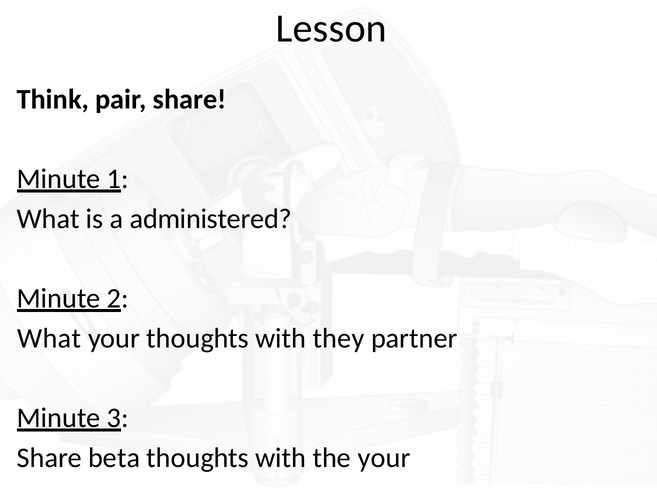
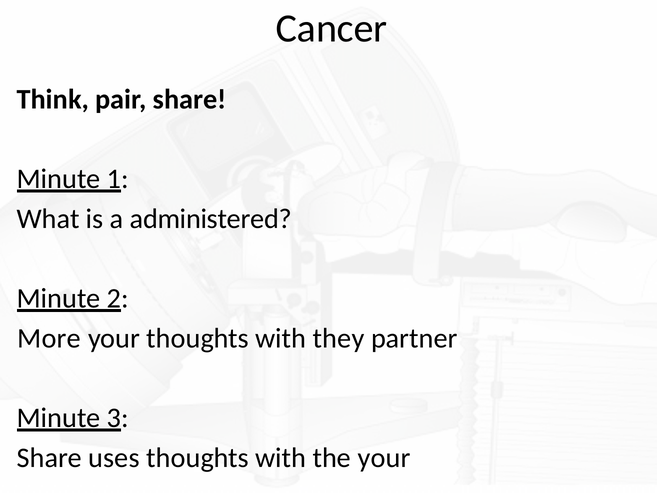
Lesson: Lesson -> Cancer
What at (49, 338): What -> More
beta: beta -> uses
